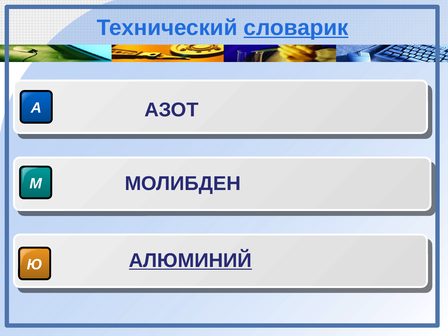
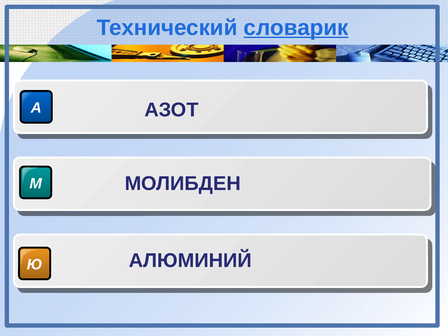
АЛЮМИНИЙ underline: present -> none
